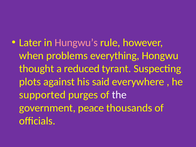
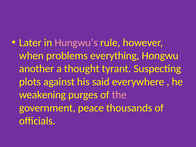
thought: thought -> another
reduced: reduced -> thought
supported: supported -> weakening
the colour: white -> pink
